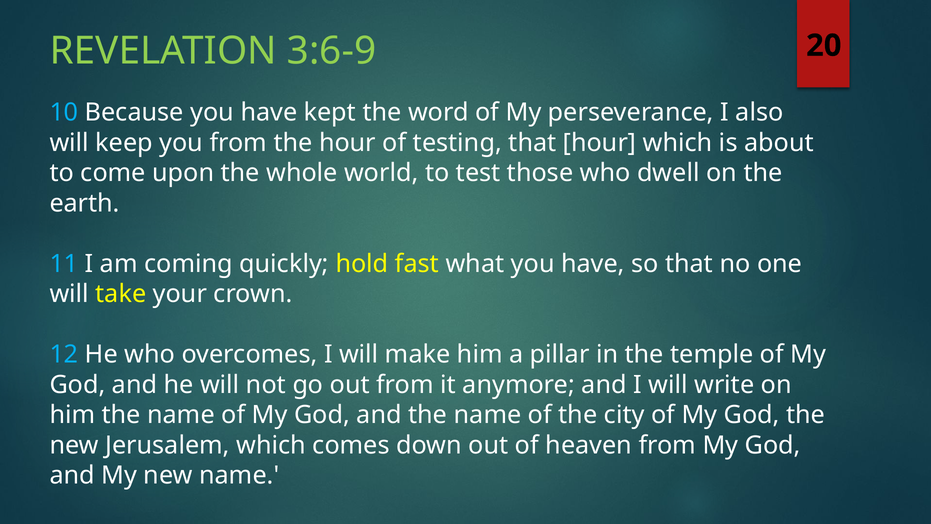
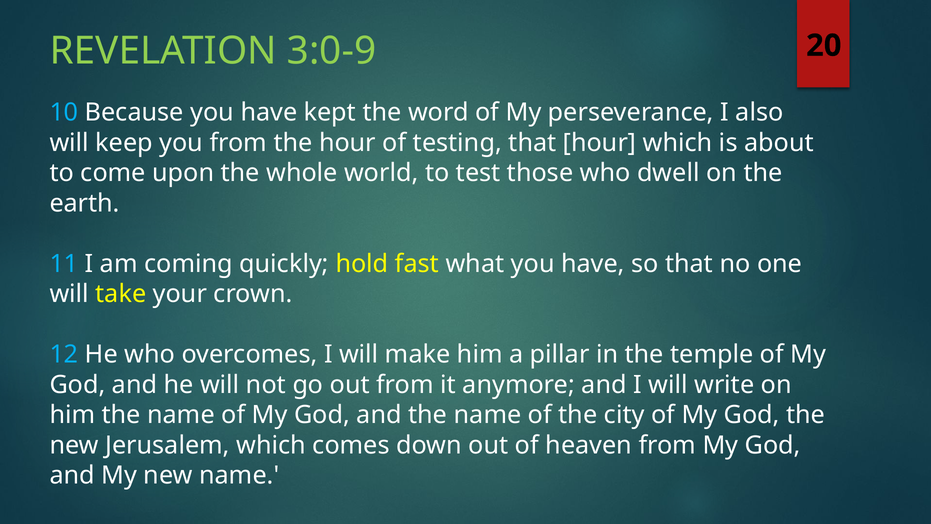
3:6-9: 3:6-9 -> 3:0-9
